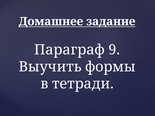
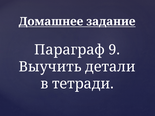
формы: формы -> детали
